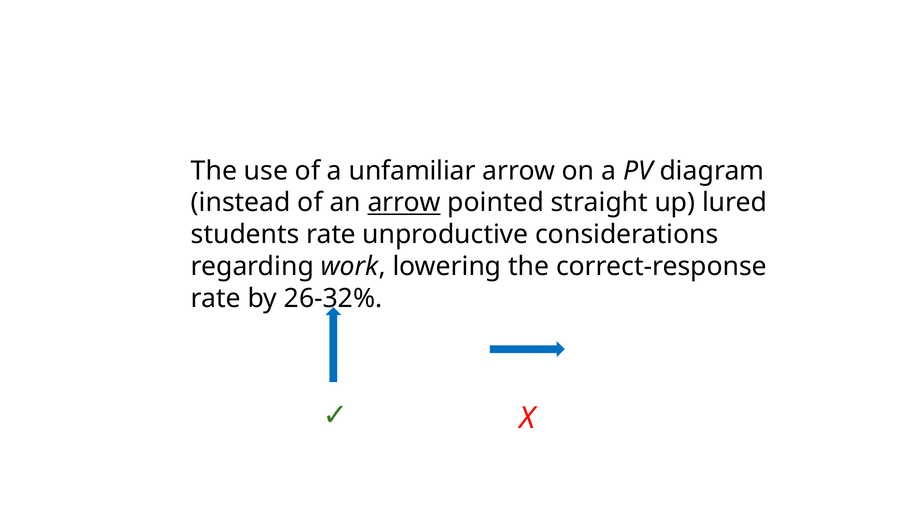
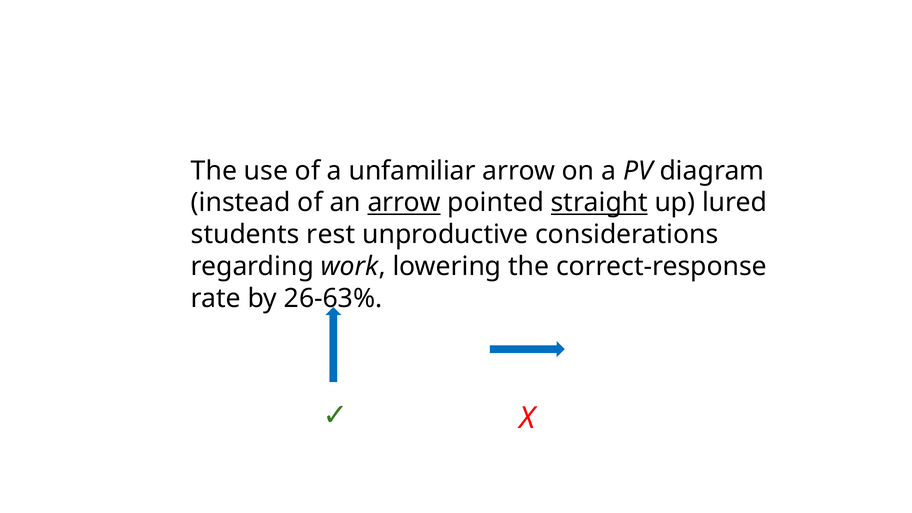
straight underline: none -> present
students rate: rate -> rest
26-32%: 26-32% -> 26-63%
